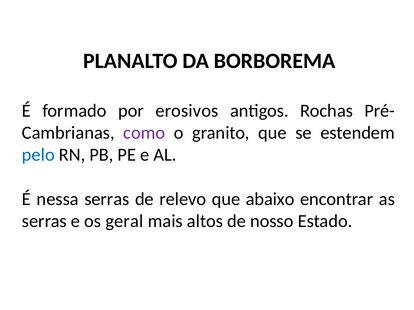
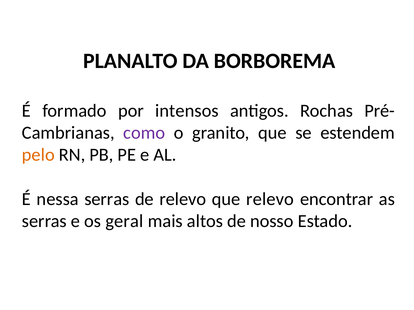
erosivos: erosivos -> intensos
pelo colour: blue -> orange
que abaixo: abaixo -> relevo
